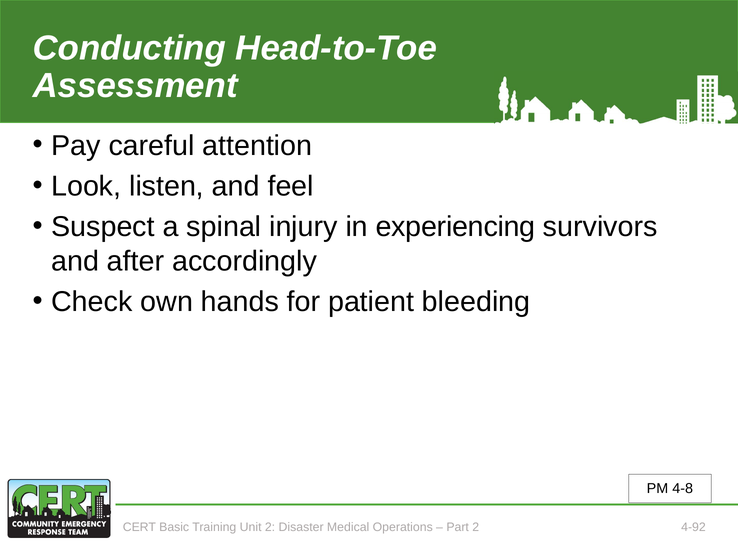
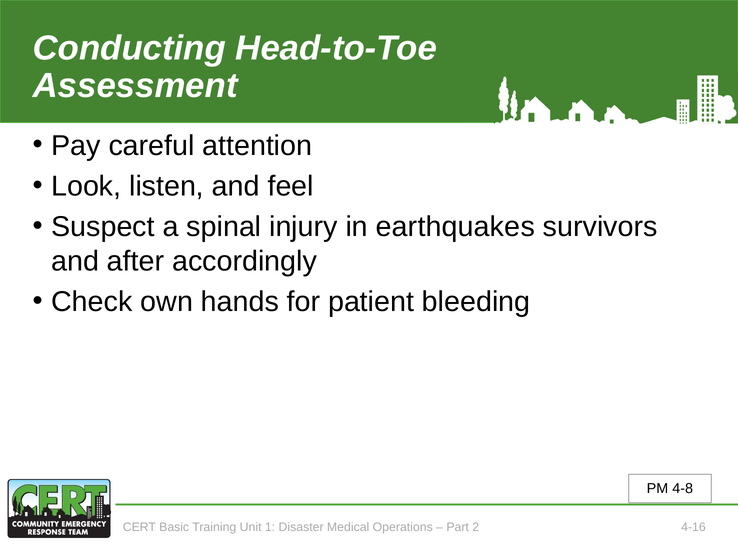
experiencing: experiencing -> earthquakes
Unit 2: 2 -> 1
4-92: 4-92 -> 4-16
